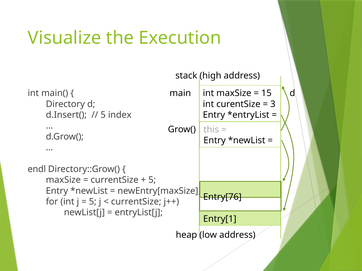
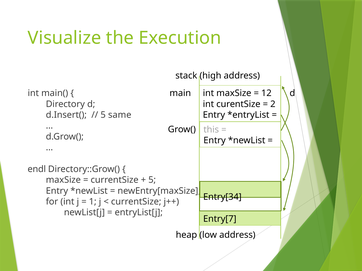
15: 15 -> 12
3: 3 -> 2
index: index -> same
Entry[76: Entry[76 -> Entry[34
5 at (93, 202): 5 -> 1
Entry[1: Entry[1 -> Entry[7
